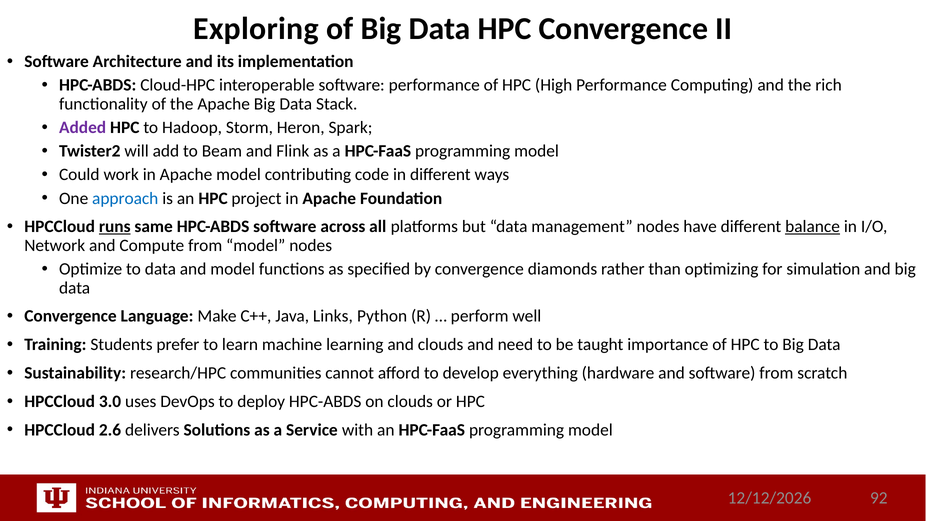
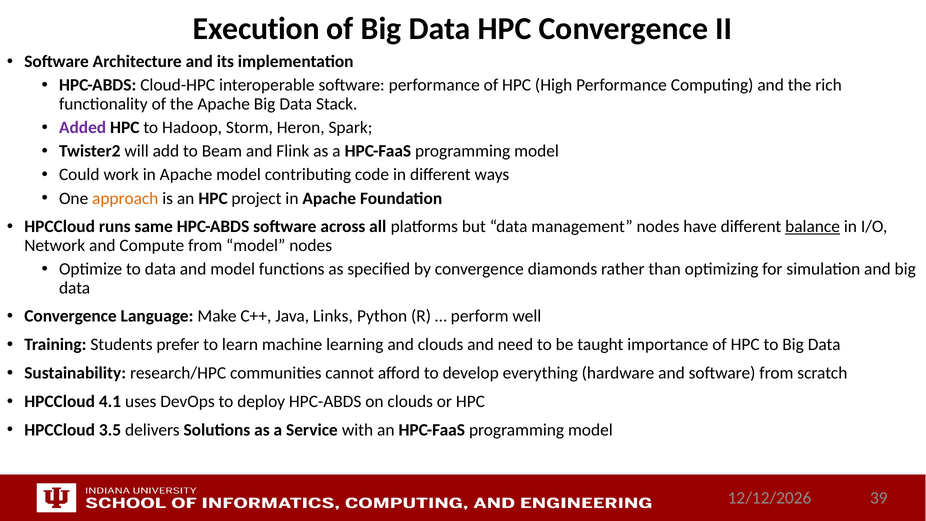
Exploring: Exploring -> Execution
approach colour: blue -> orange
runs underline: present -> none
3.0: 3.0 -> 4.1
2.6: 2.6 -> 3.5
92: 92 -> 39
